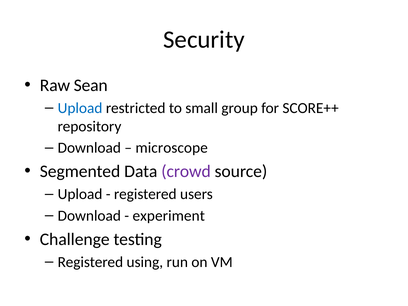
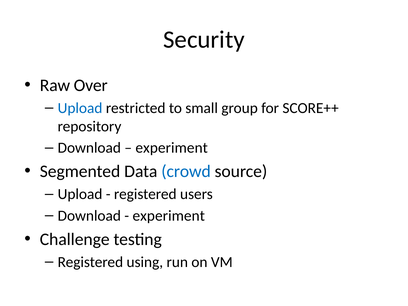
Sean: Sean -> Over
microscope at (172, 148): microscope -> experiment
crowd colour: purple -> blue
